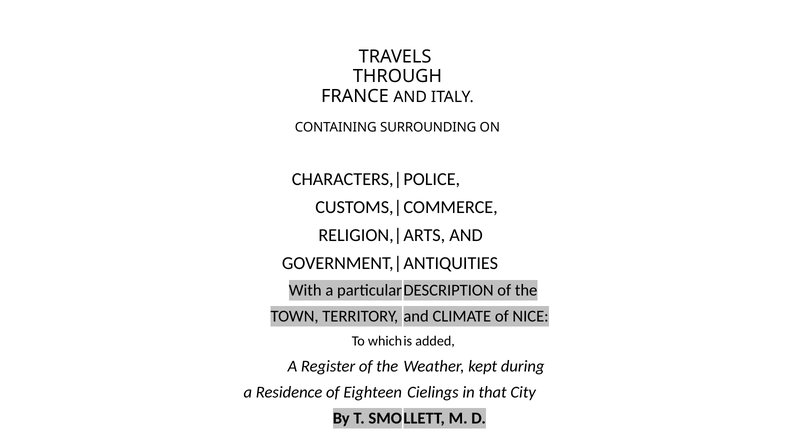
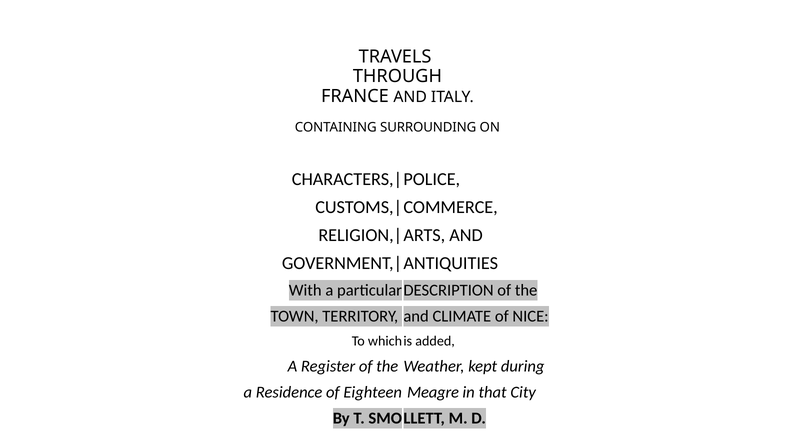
Cielings: Cielings -> Meagre
